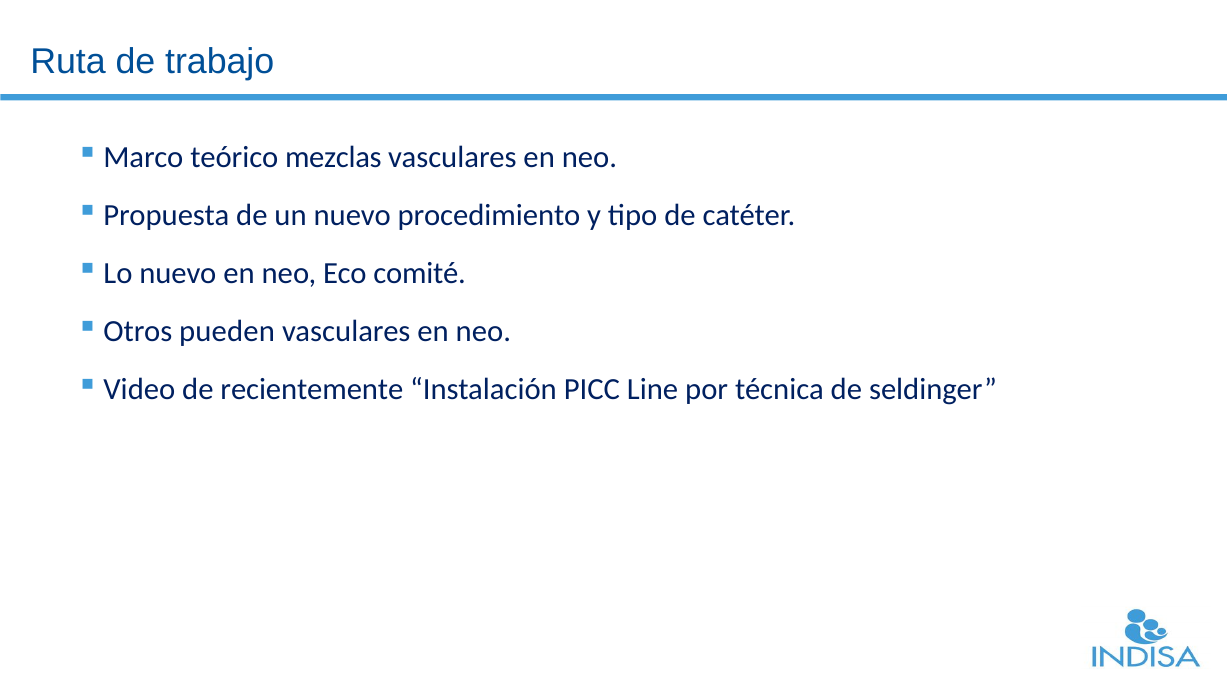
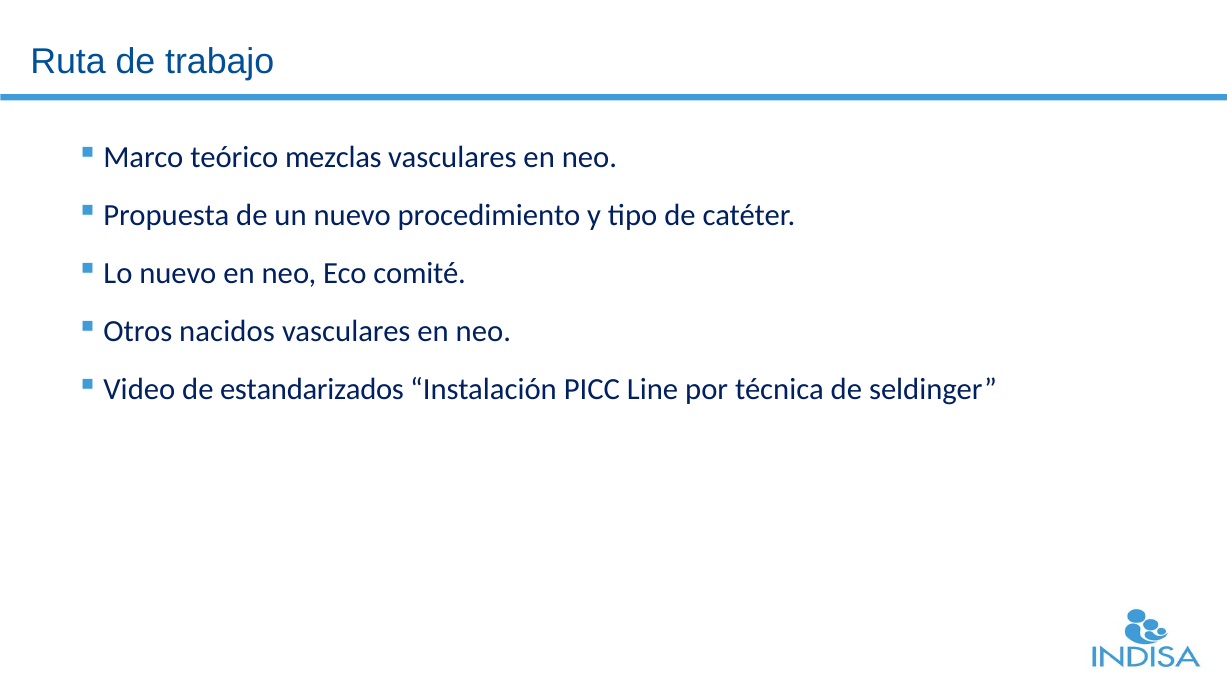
pueden: pueden -> nacidos
recientemente: recientemente -> estandarizados
